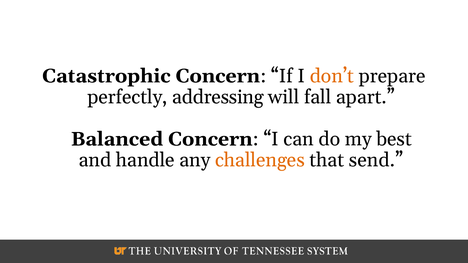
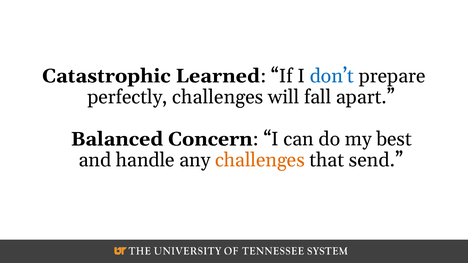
Catastrophic Concern: Concern -> Learned
don’t colour: orange -> blue
perfectly addressing: addressing -> challenges
